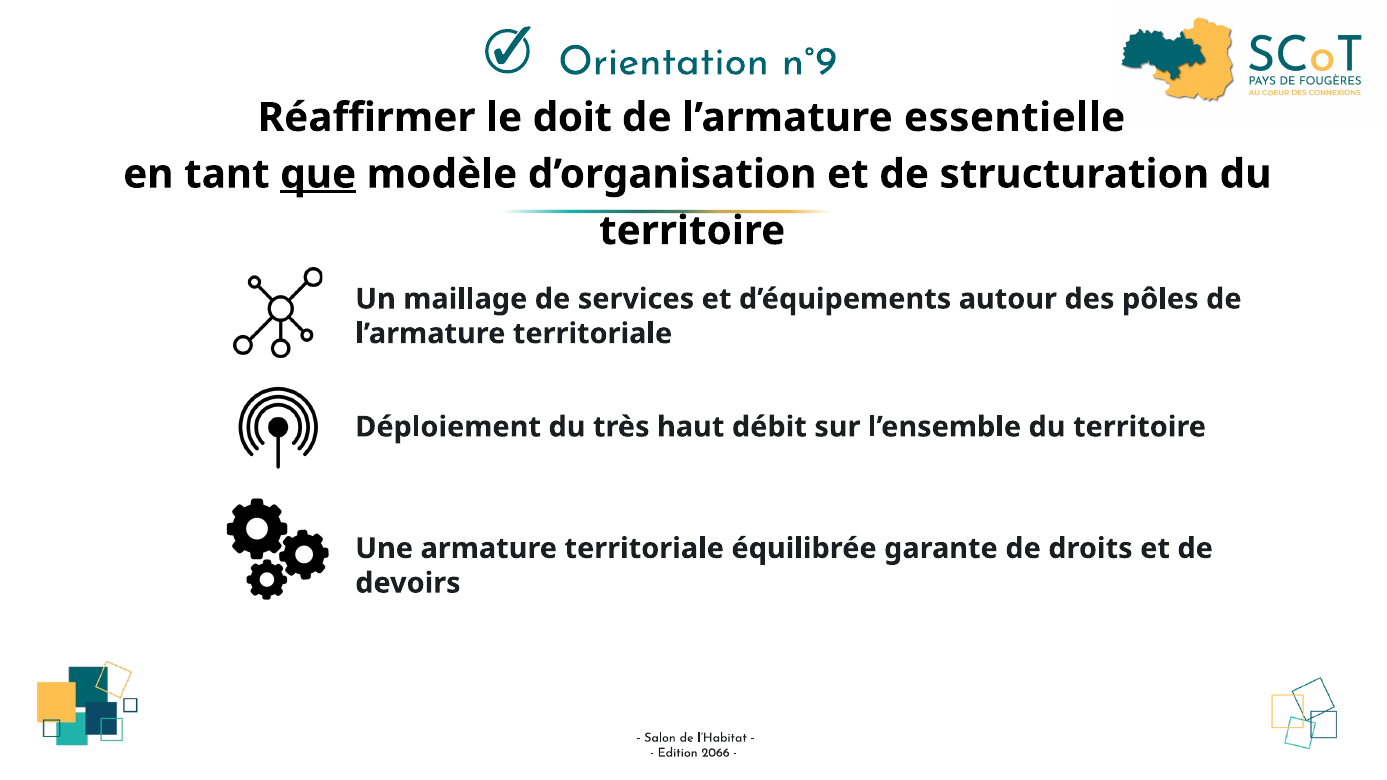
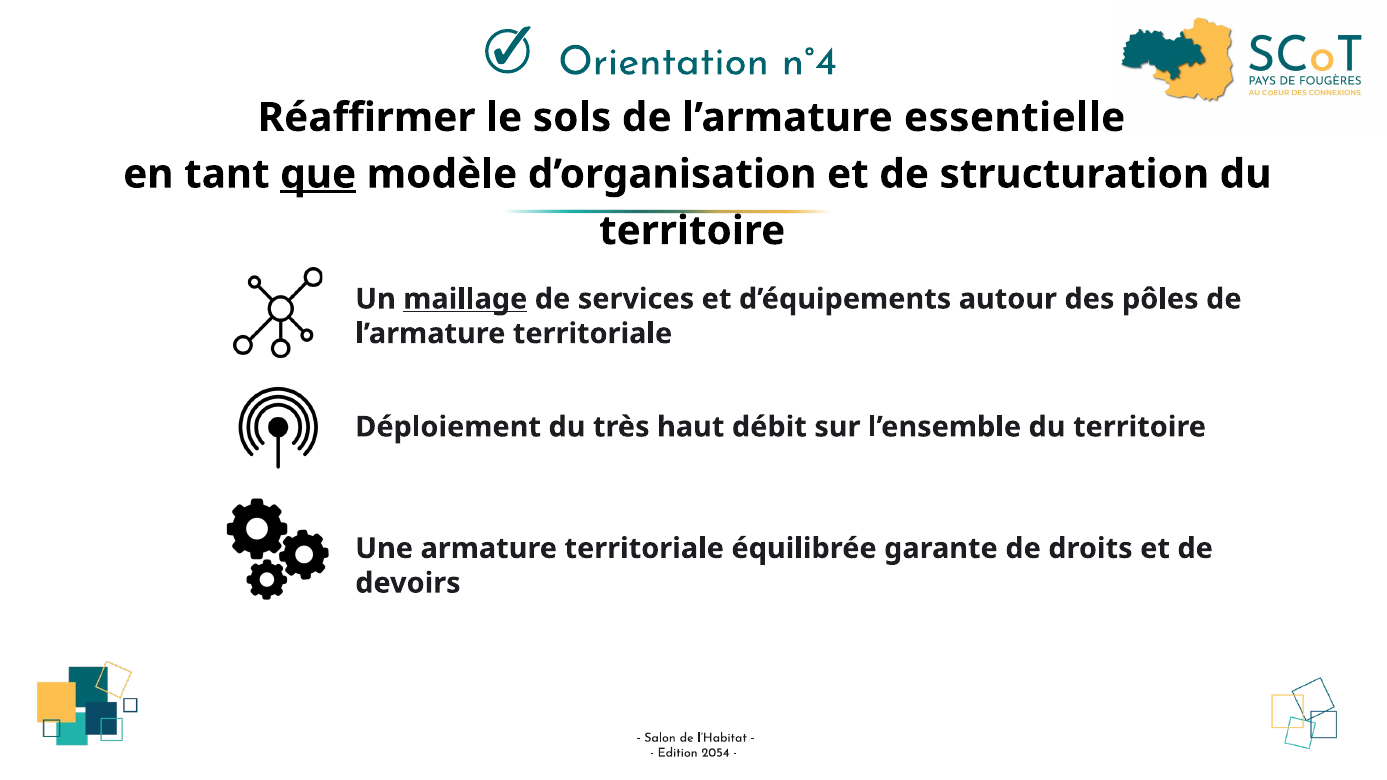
n°9: n°9 -> n°4
doit: doit -> sols
maillage underline: none -> present
2066: 2066 -> 2054
